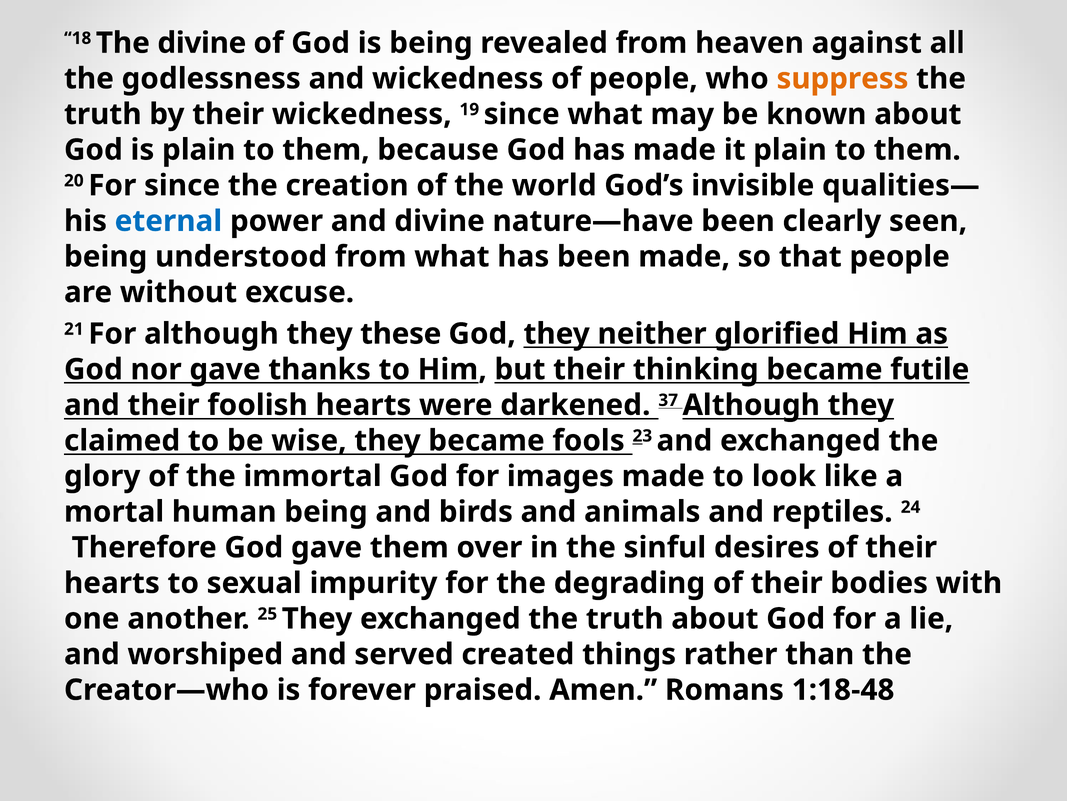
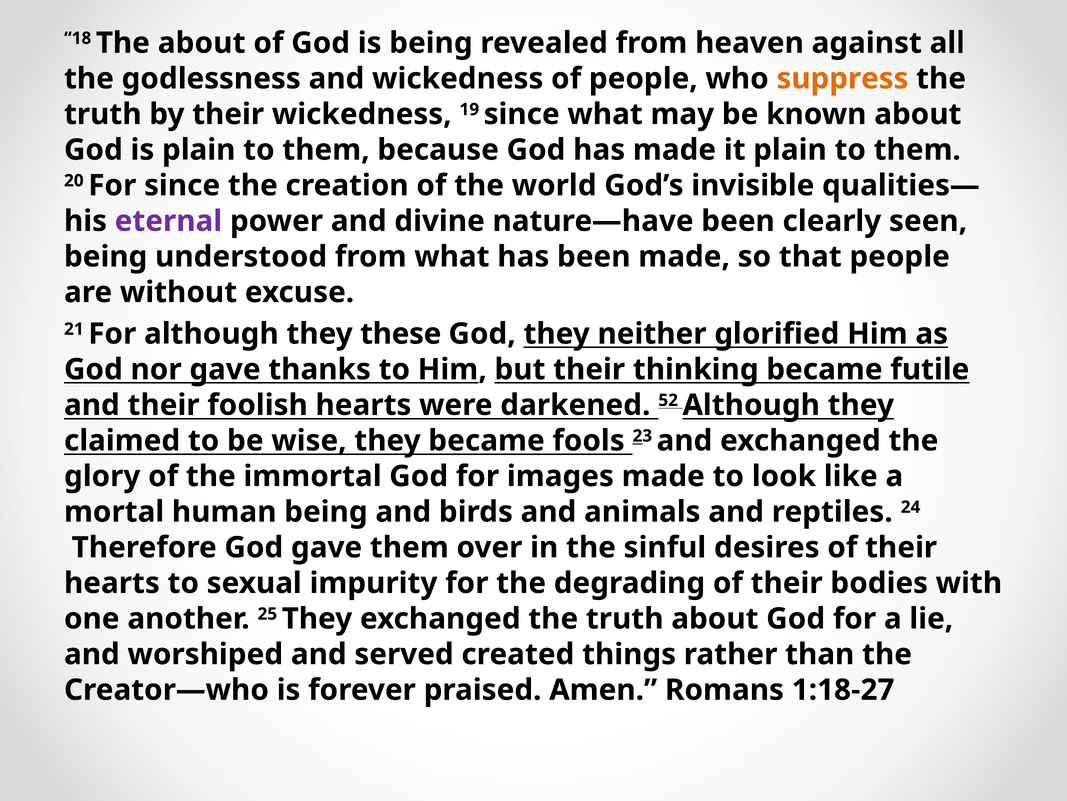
The divine: divine -> about
eternal colour: blue -> purple
37: 37 -> 52
1:18-48: 1:18-48 -> 1:18-27
